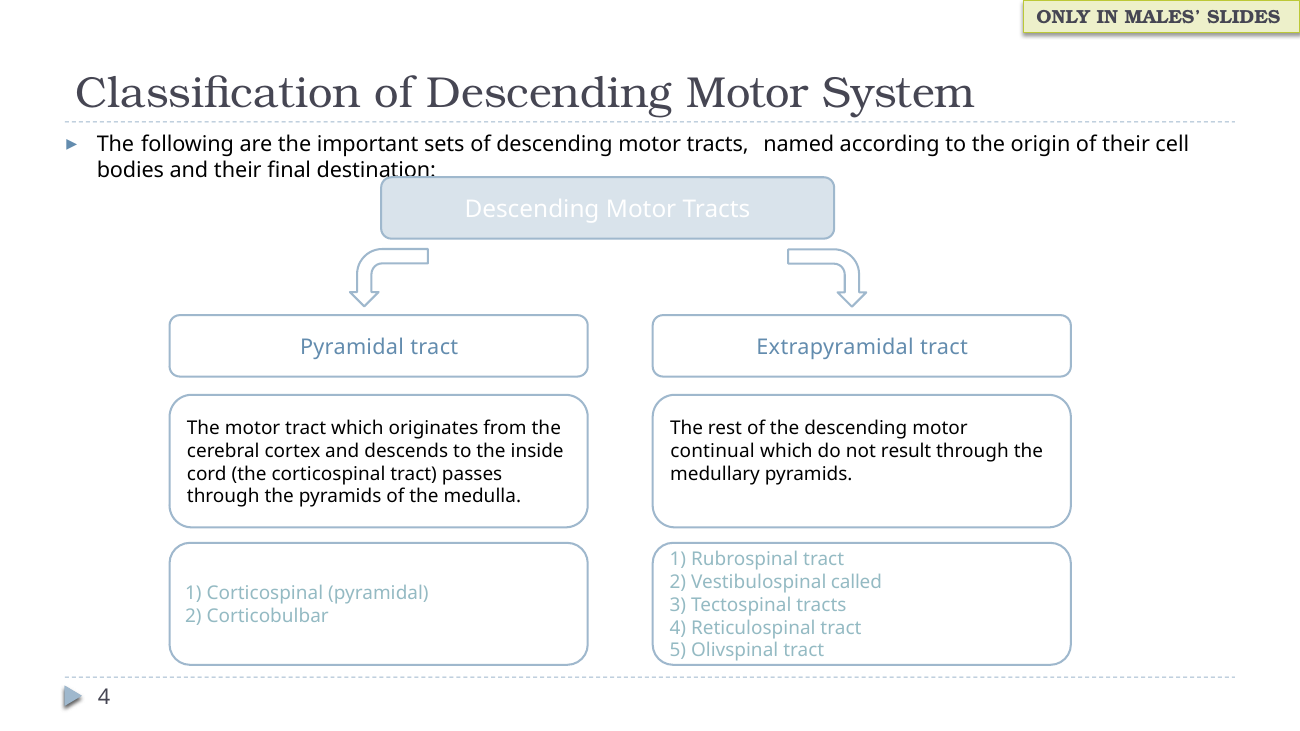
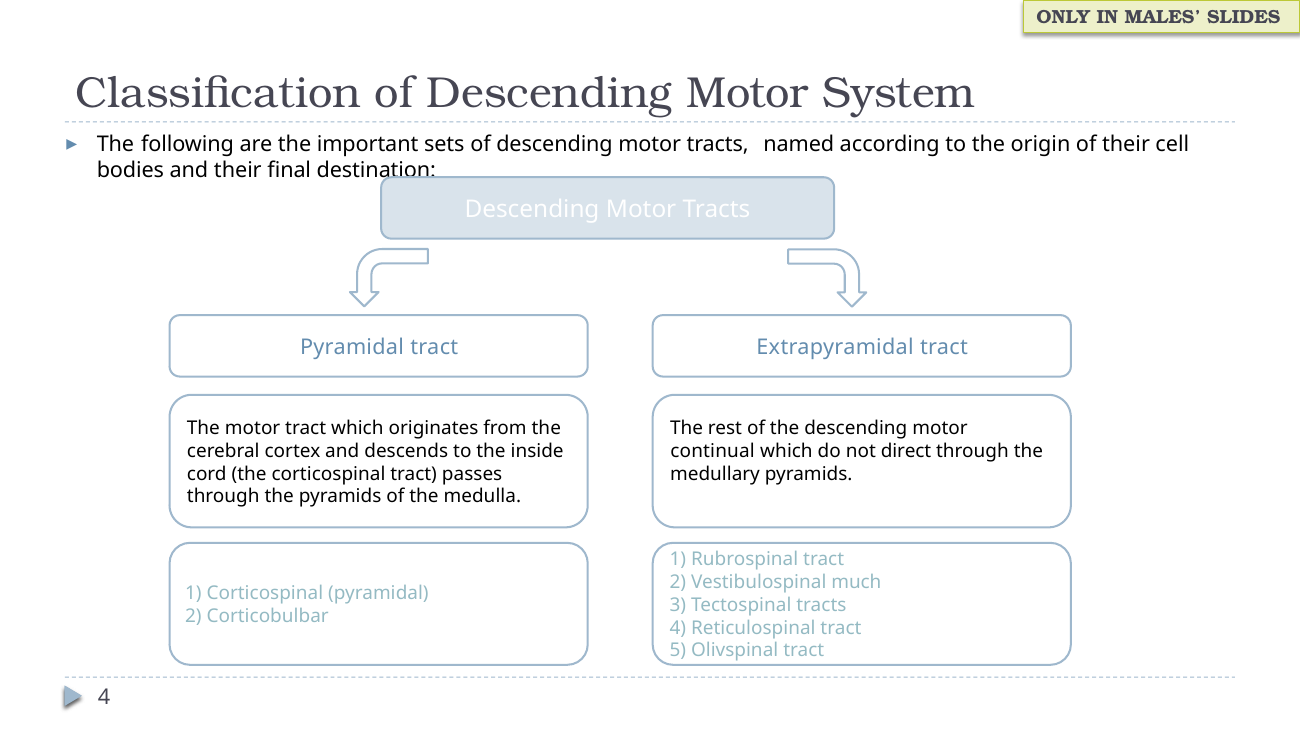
result: result -> direct
called: called -> much
